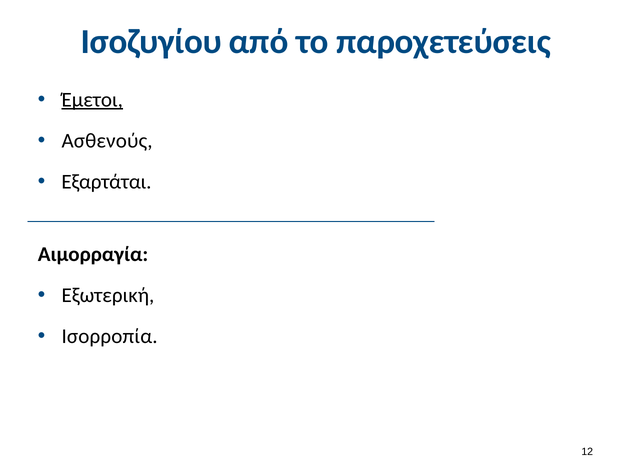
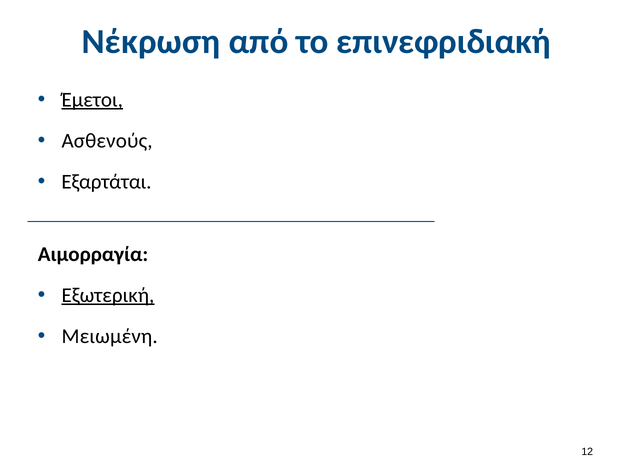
Ισοζυγίου: Ισοζυγίου -> Νέκρωση
παροχετεύσεις: παροχετεύσεις -> επινεφριδιακή
Εξωτερική underline: none -> present
Ισορροπία: Ισορροπία -> Μειωμένη
